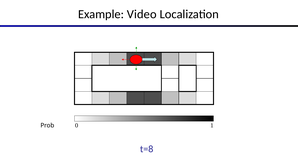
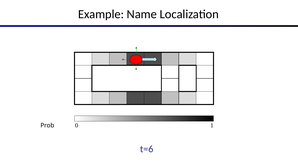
Video: Video -> Name
t=8: t=8 -> t=6
